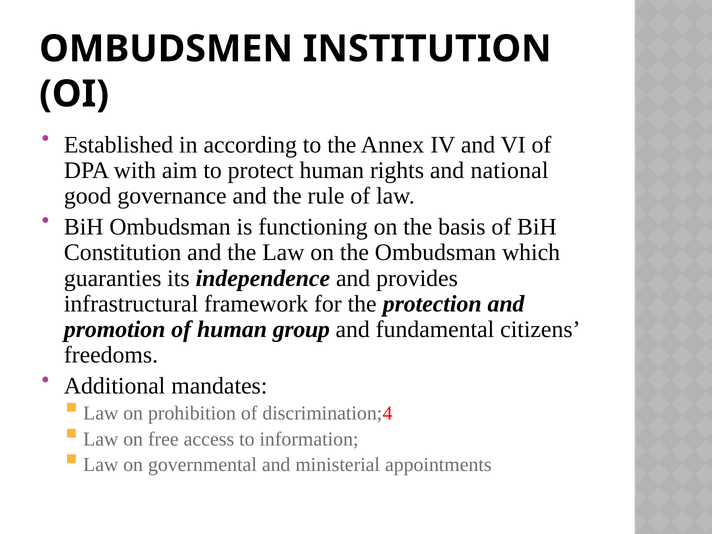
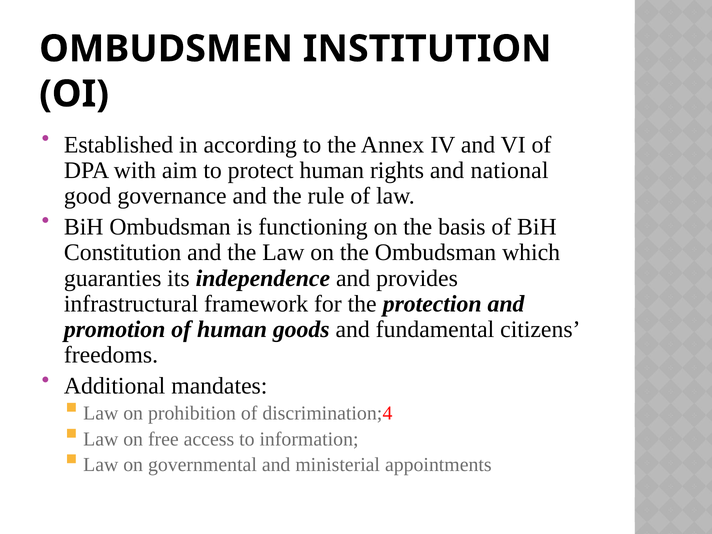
group: group -> goods
